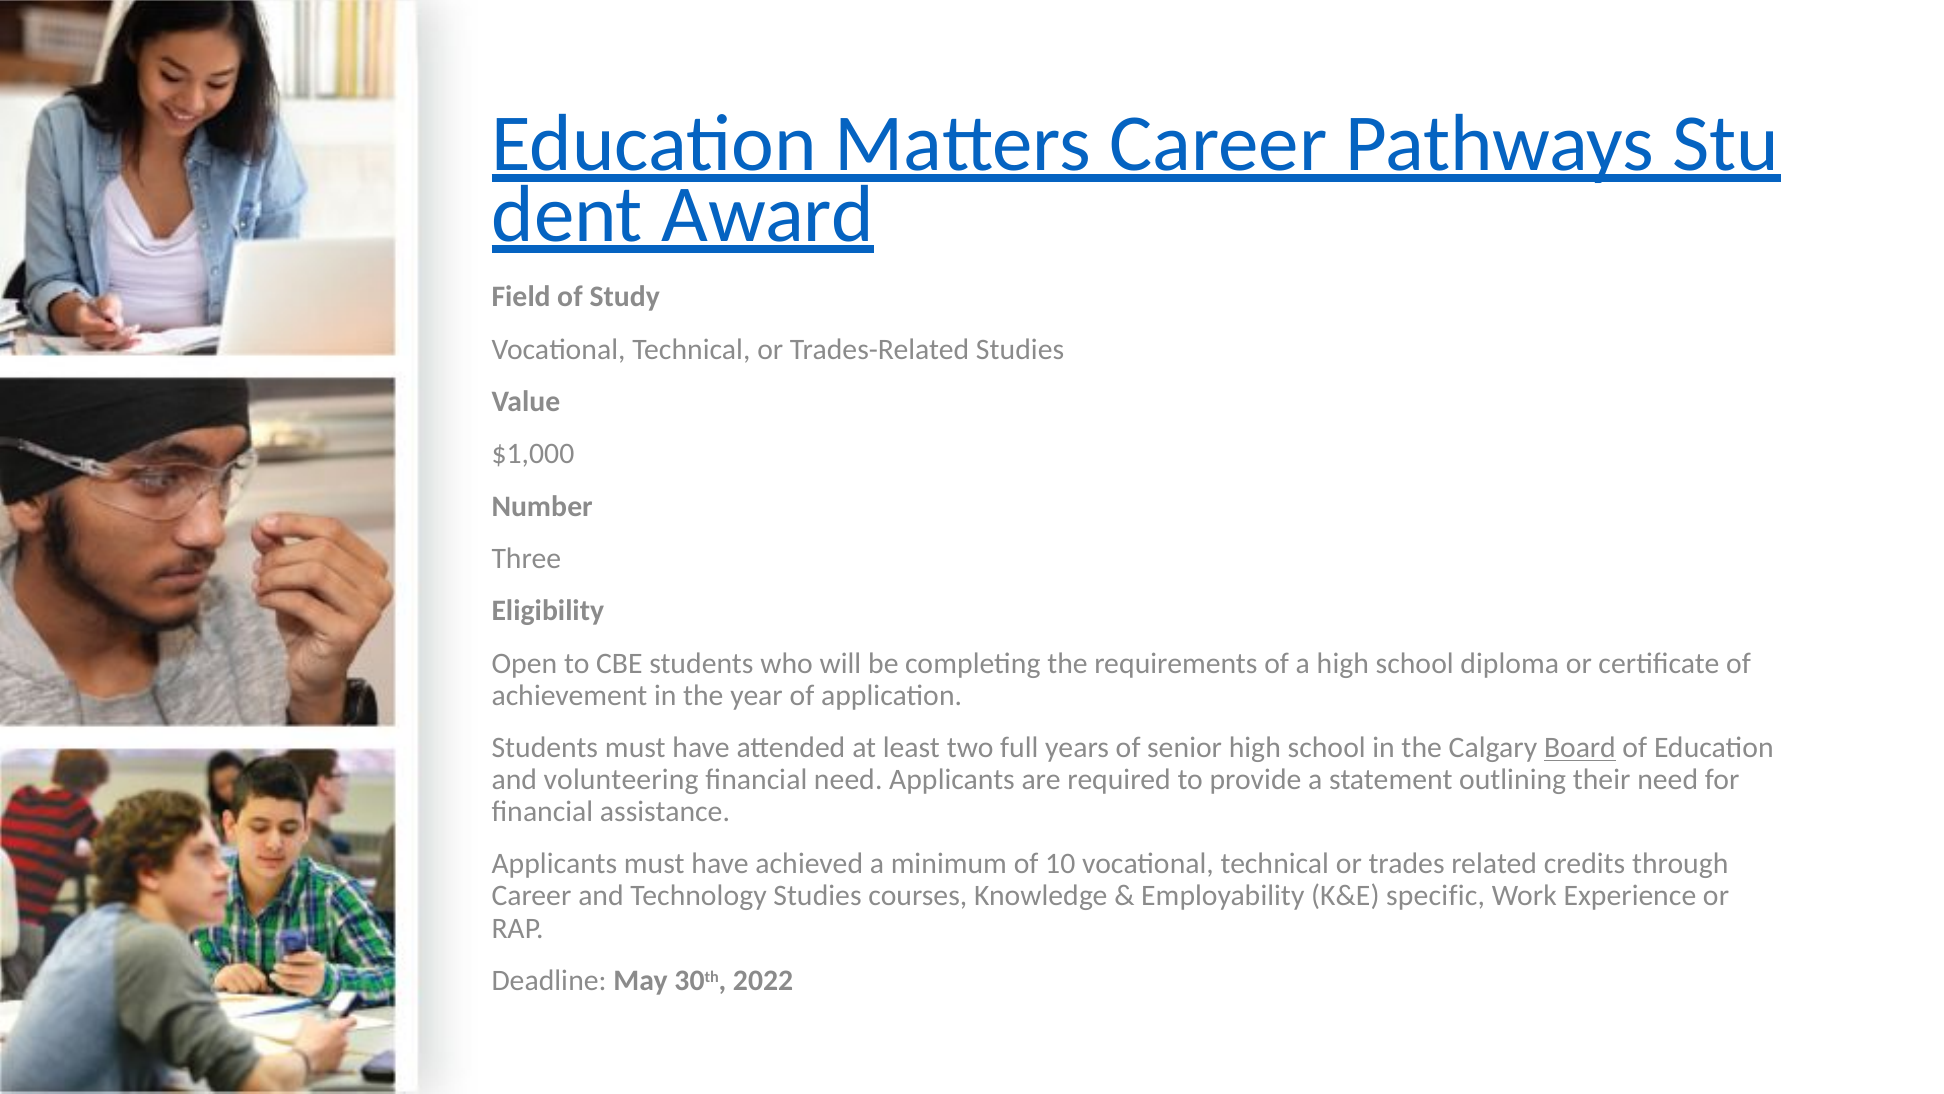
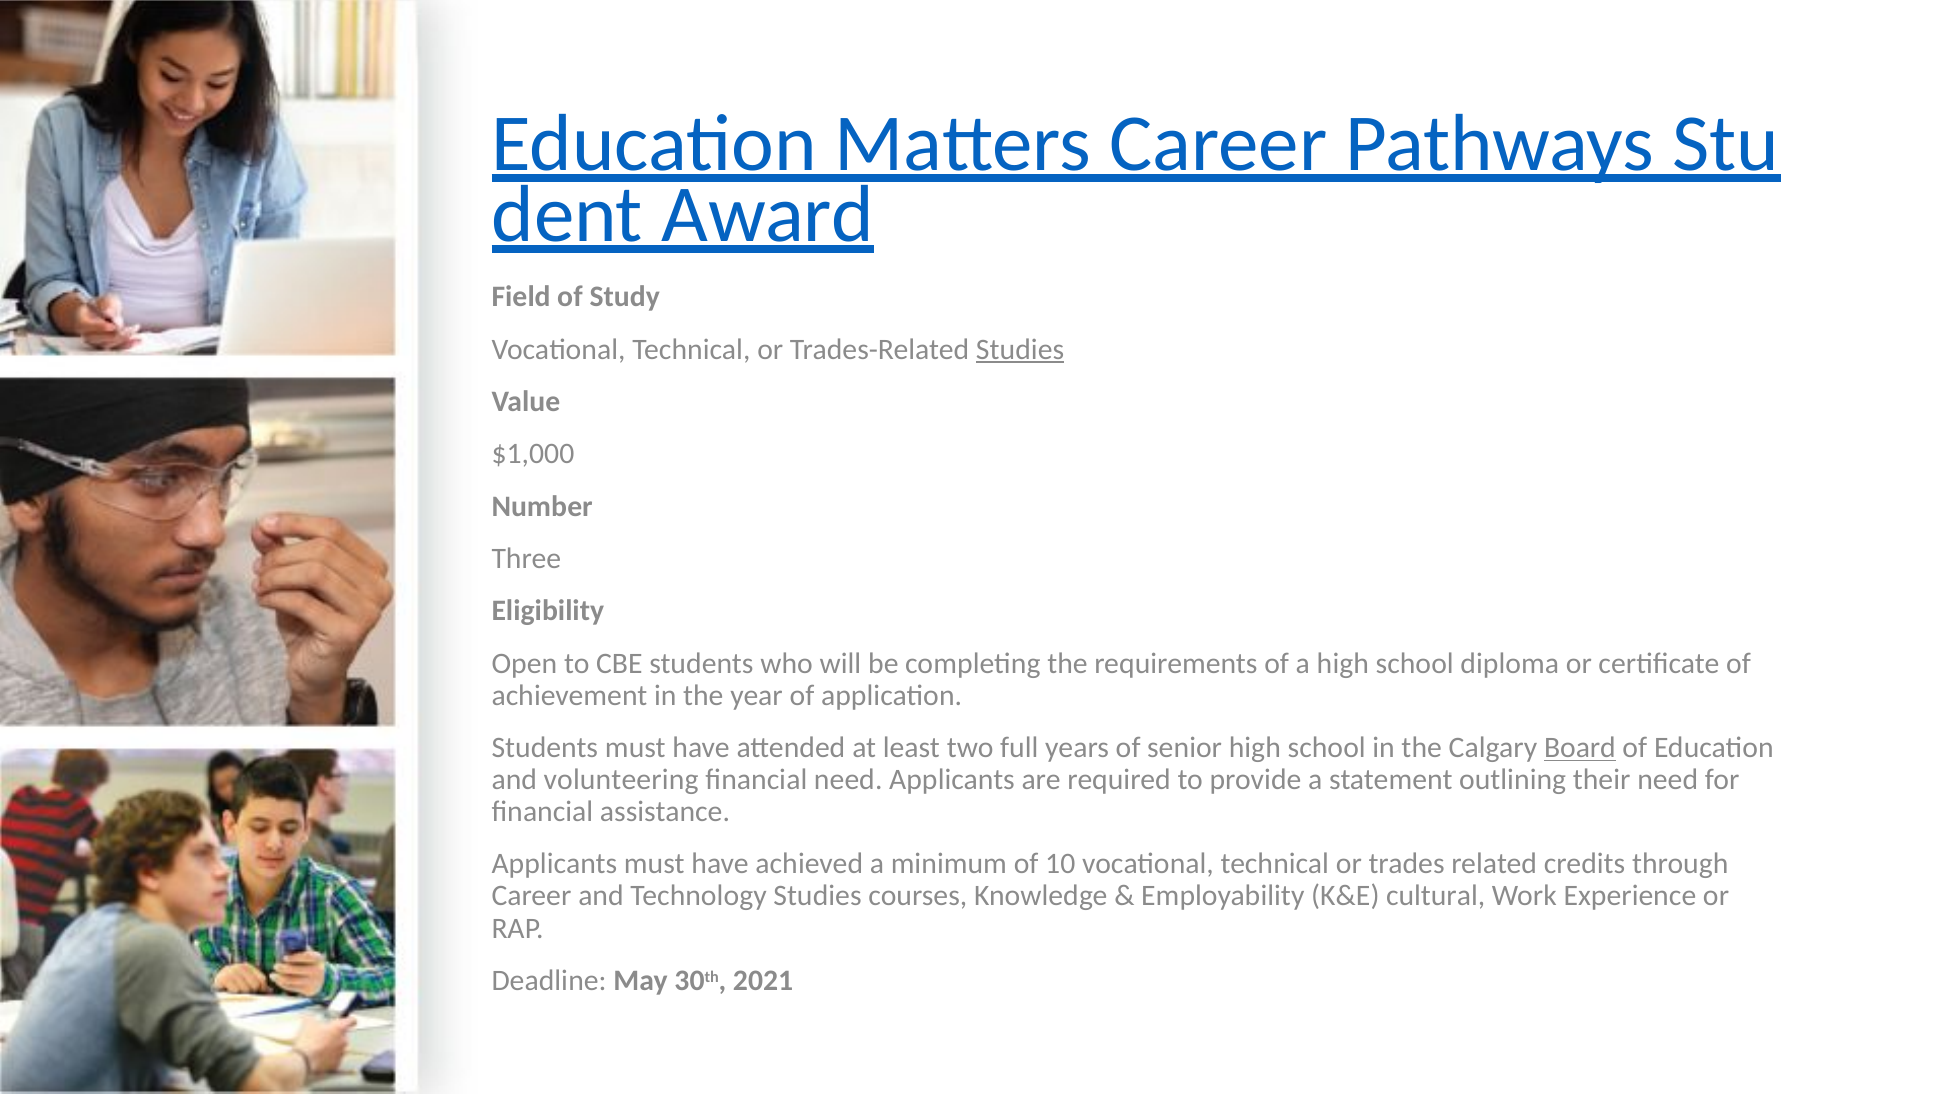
Studies at (1020, 350) underline: none -> present
specific: specific -> cultural
2022: 2022 -> 2021
